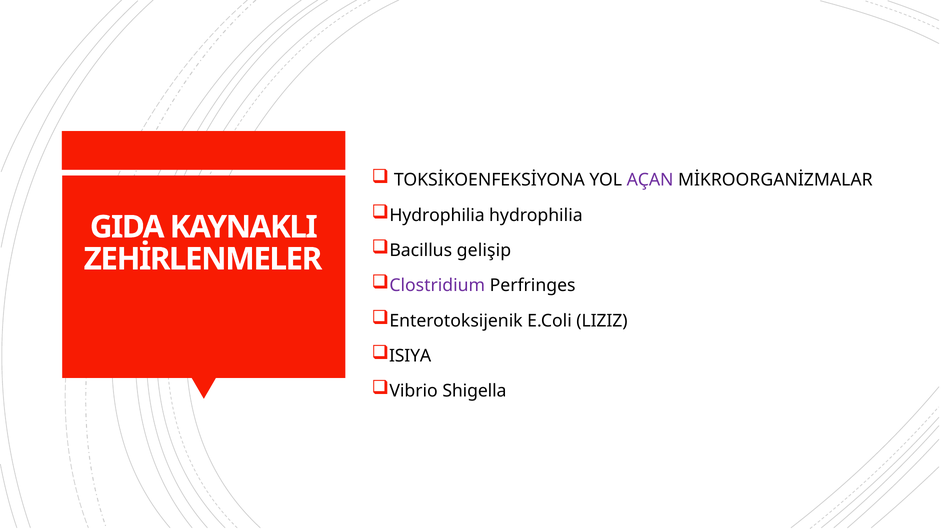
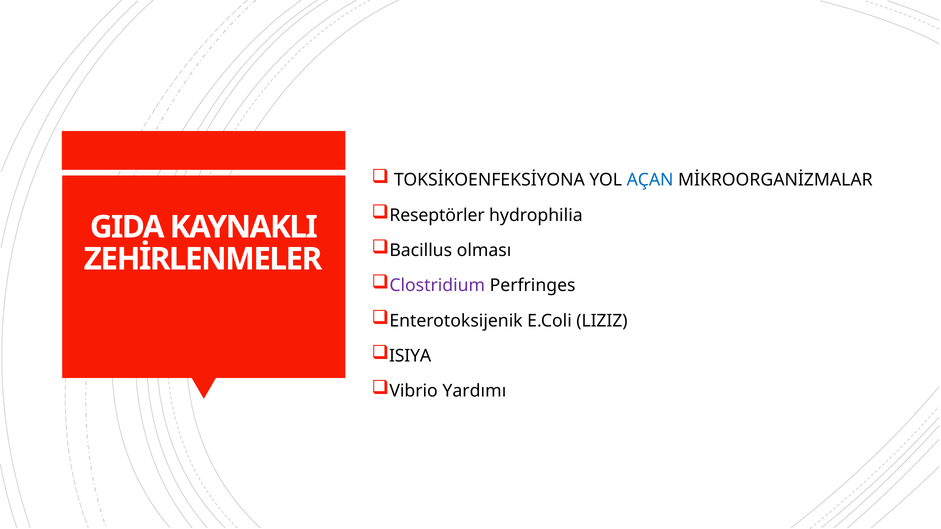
AÇAN colour: purple -> blue
Hydrophilia at (437, 215): Hydrophilia -> Reseptörler
gelişip: gelişip -> olması
Shigella: Shigella -> Yardımı
